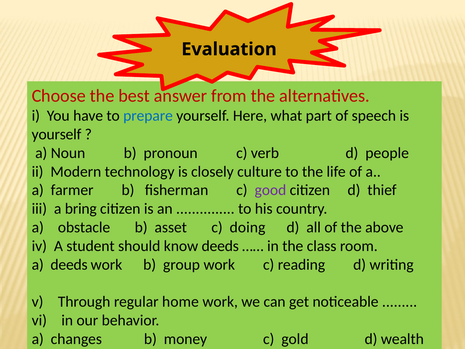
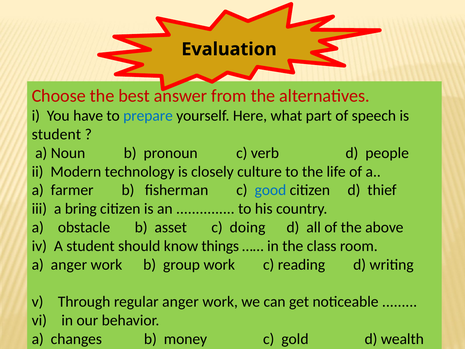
yourself at (56, 134): yourself -> student
good colour: purple -> blue
know deeds: deeds -> things
a deeds: deeds -> anger
regular home: home -> anger
